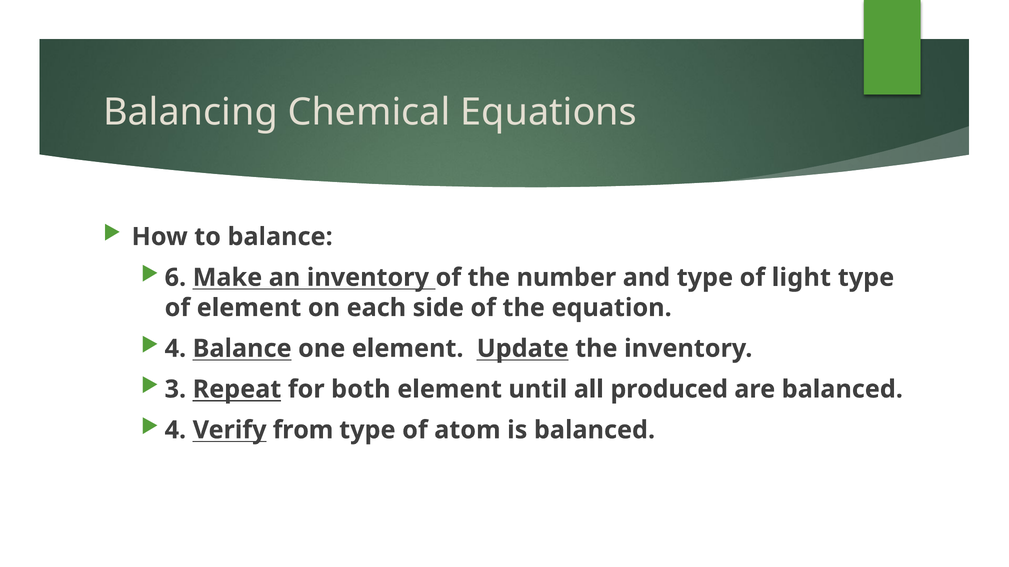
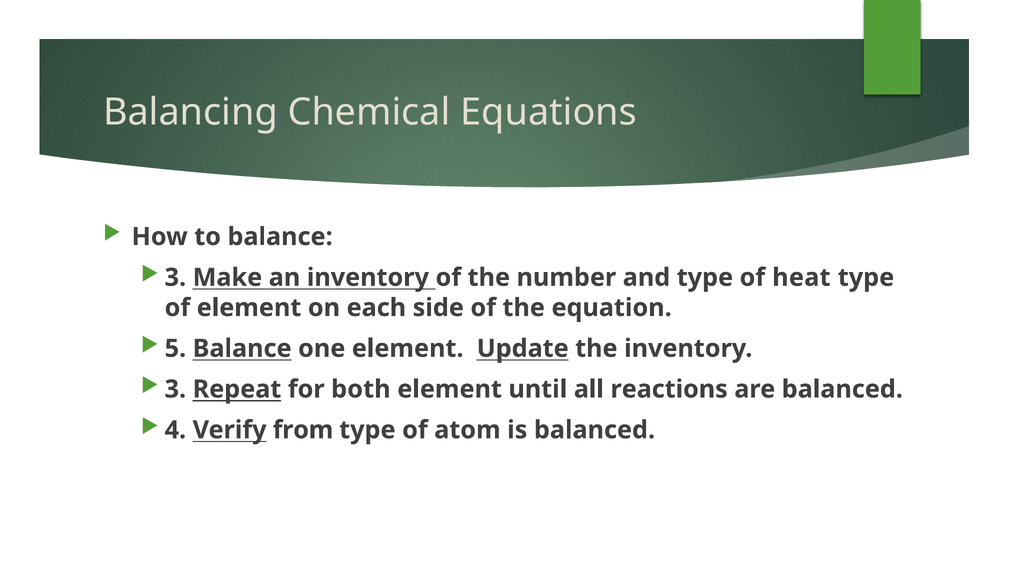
6 at (175, 278): 6 -> 3
light: light -> heat
4 at (175, 349): 4 -> 5
produced: produced -> reactions
